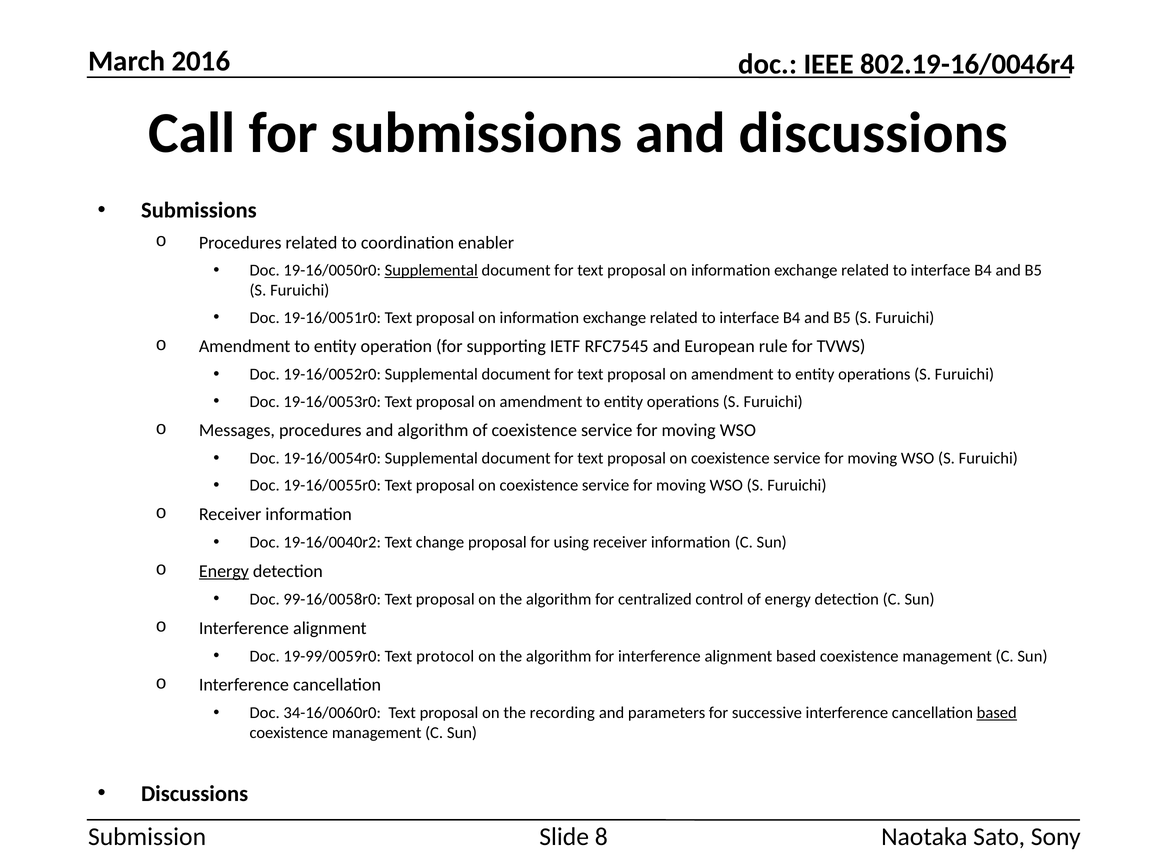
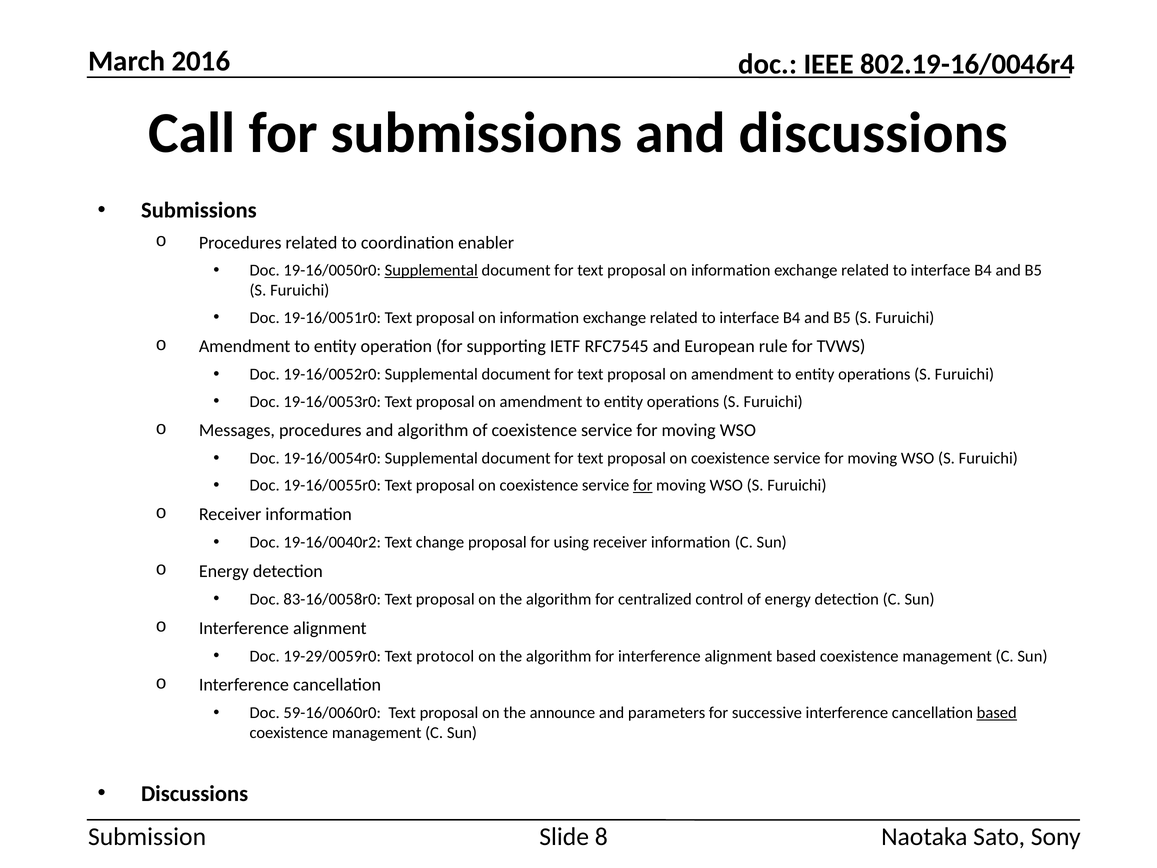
for at (643, 485) underline: none -> present
Energy at (224, 571) underline: present -> none
99-16/0058r0: 99-16/0058r0 -> 83-16/0058r0
19-99/0059r0: 19-99/0059r0 -> 19-29/0059r0
34-16/0060r0: 34-16/0060r0 -> 59-16/0060r0
recording: recording -> announce
